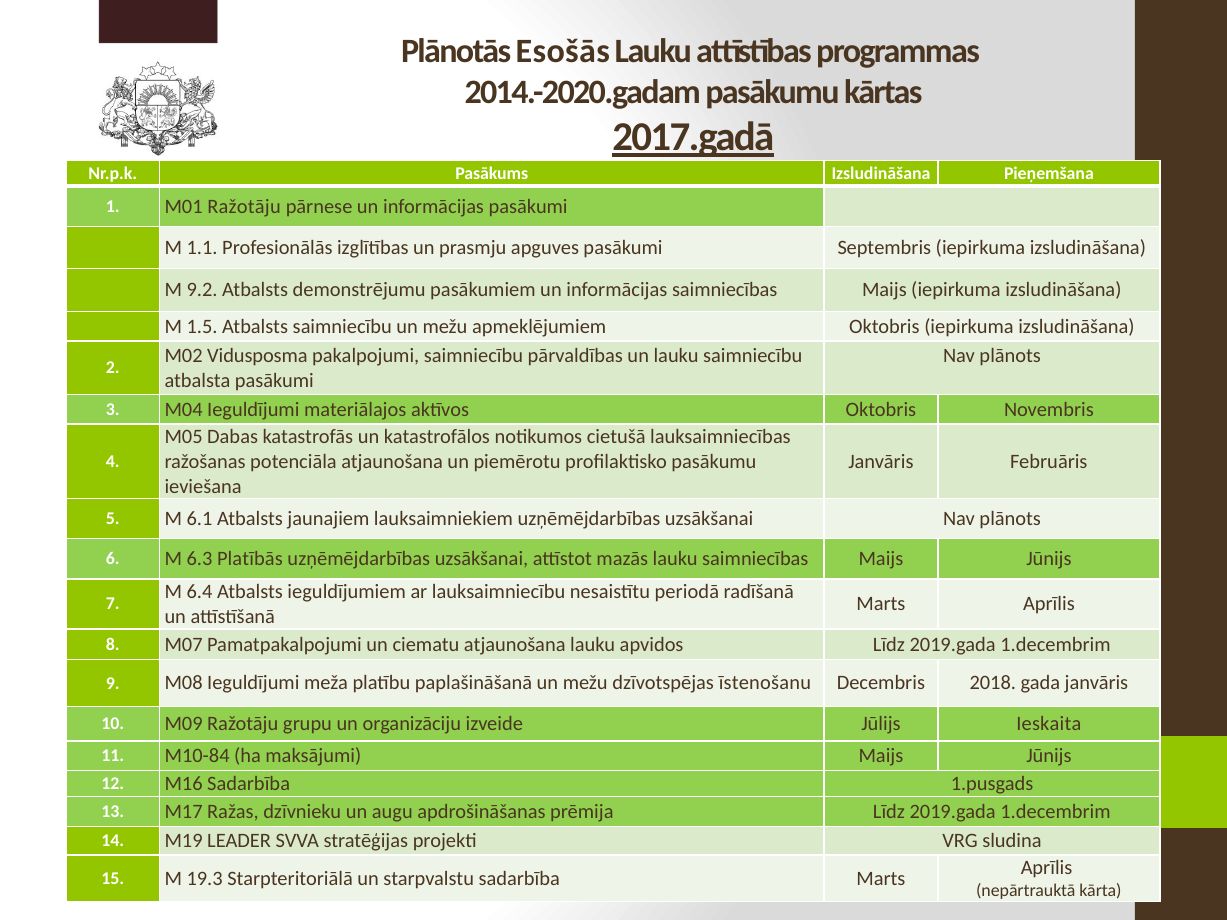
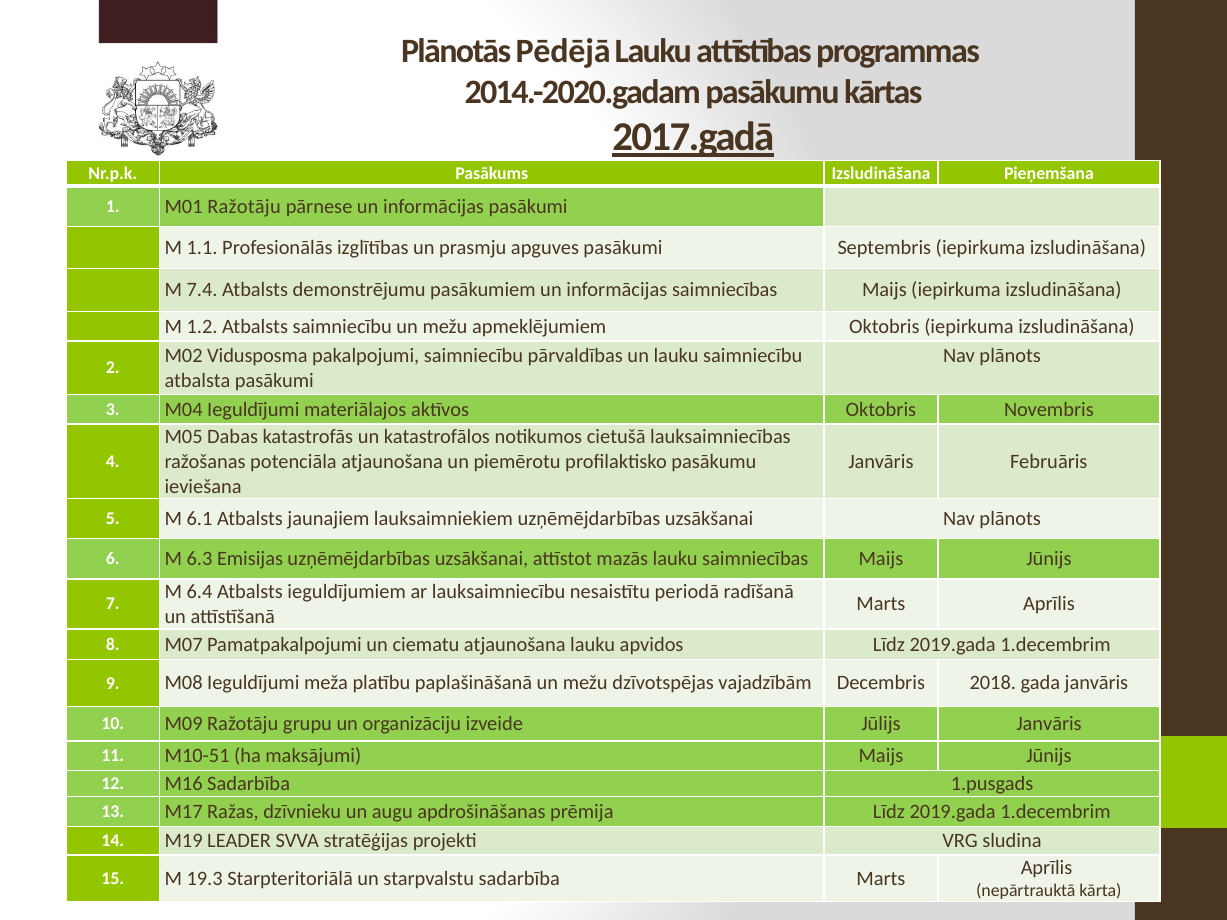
Esošās: Esošās -> Pēdējā
9.2: 9.2 -> 7.4
1.5: 1.5 -> 1.2
Platībās: Platībās -> Emisijas
īstenošanu: īstenošanu -> vajadzībām
Jūlijs Ieskaita: Ieskaita -> Janvāris
M10-84: M10-84 -> M10-51
